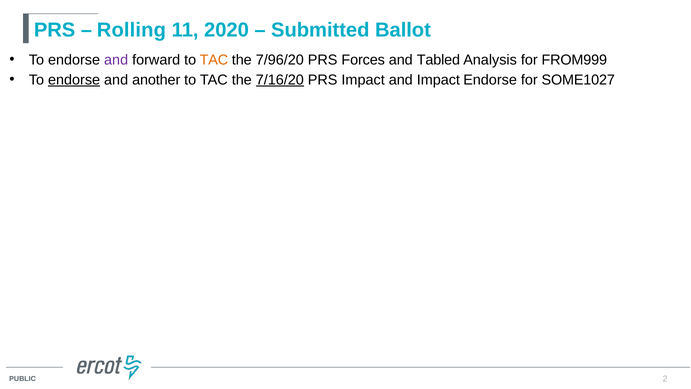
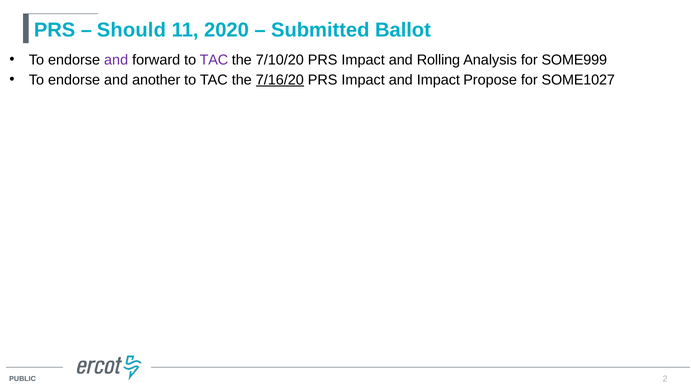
Rolling: Rolling -> Should
TAC at (214, 60) colour: orange -> purple
7/96/20: 7/96/20 -> 7/10/20
Forces at (363, 60): Forces -> Impact
Tabled: Tabled -> Rolling
FROM999: FROM999 -> SOME999
endorse at (74, 80) underline: present -> none
Impact Endorse: Endorse -> Propose
